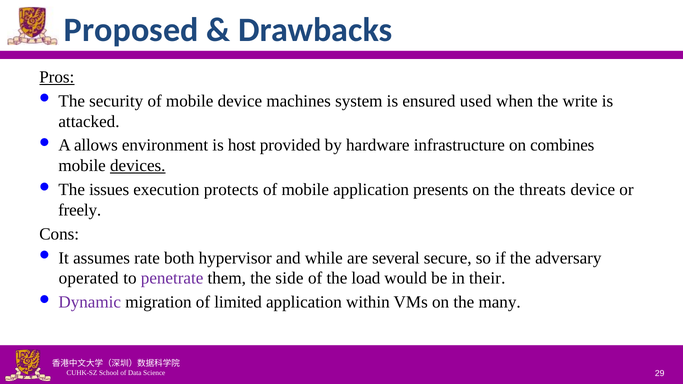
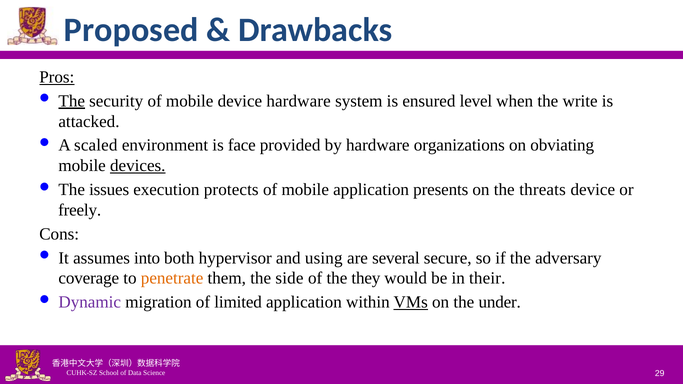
The at (72, 101) underline: none -> present
device machines: machines -> hardware
used: used -> level
allows: allows -> scaled
host: host -> face
infrastructure: infrastructure -> organizations
combines: combines -> obviating
rate: rate -> into
while: while -> using
operated: operated -> coverage
penetrate colour: purple -> orange
load: load -> they
VMs underline: none -> present
many: many -> under
